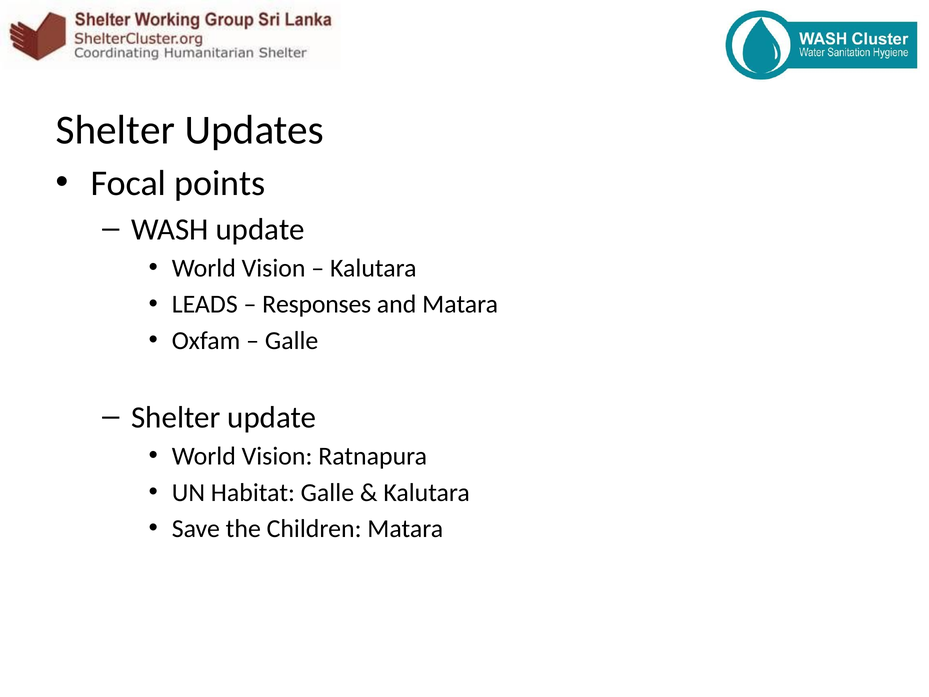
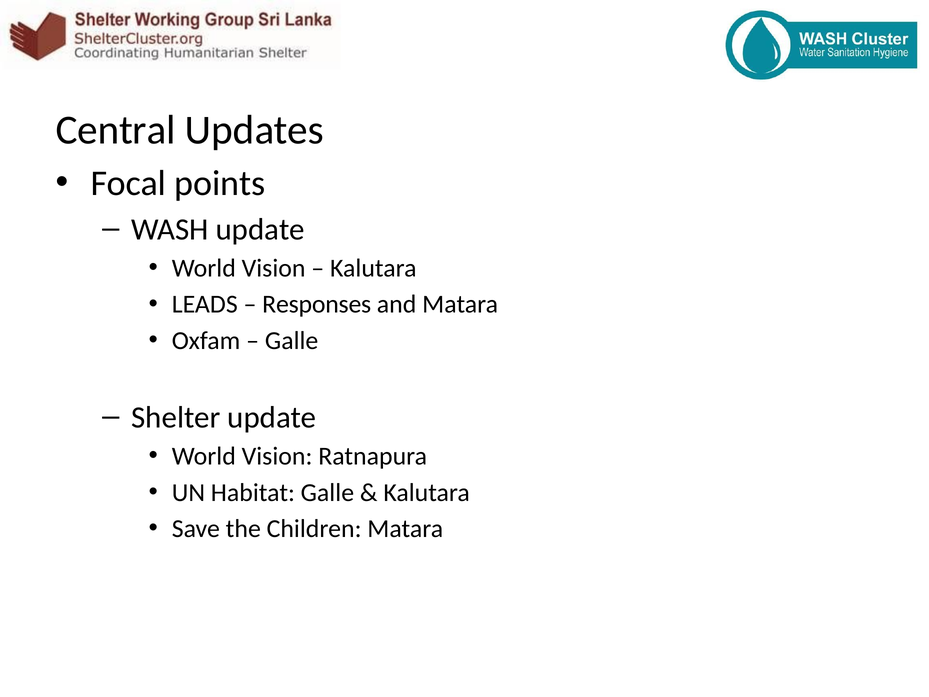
Shelter at (115, 130): Shelter -> Central
